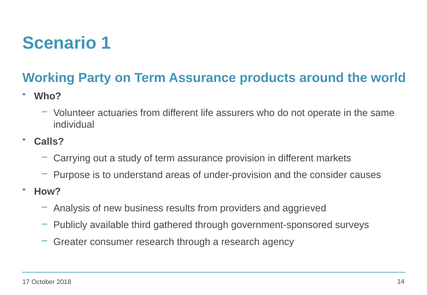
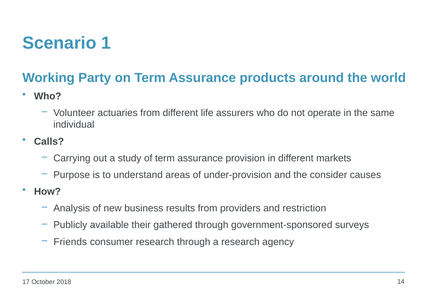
aggrieved: aggrieved -> restriction
third: third -> their
Greater: Greater -> Friends
